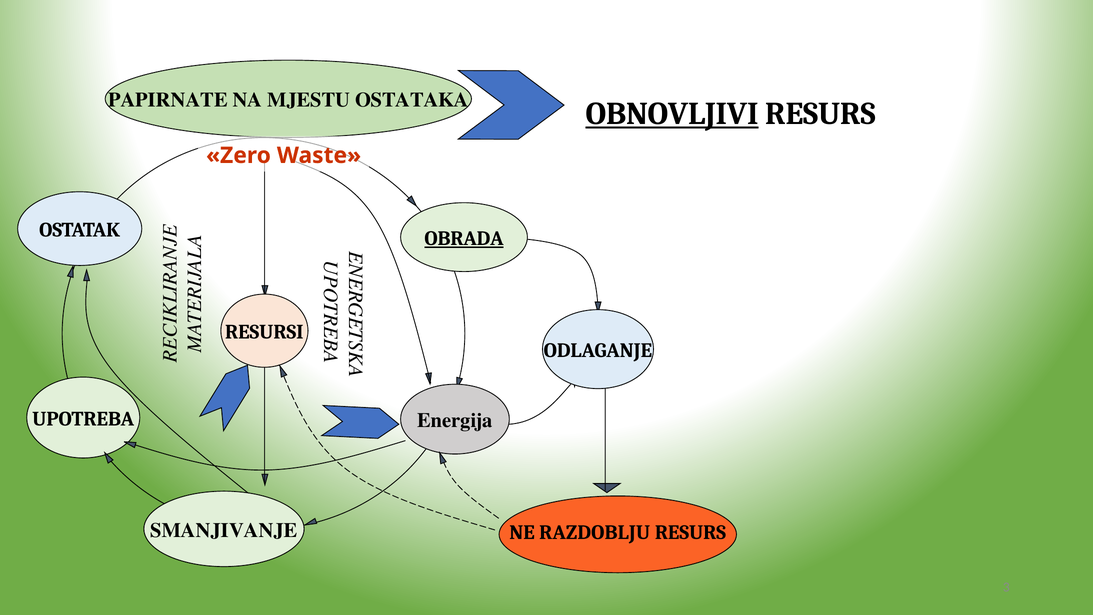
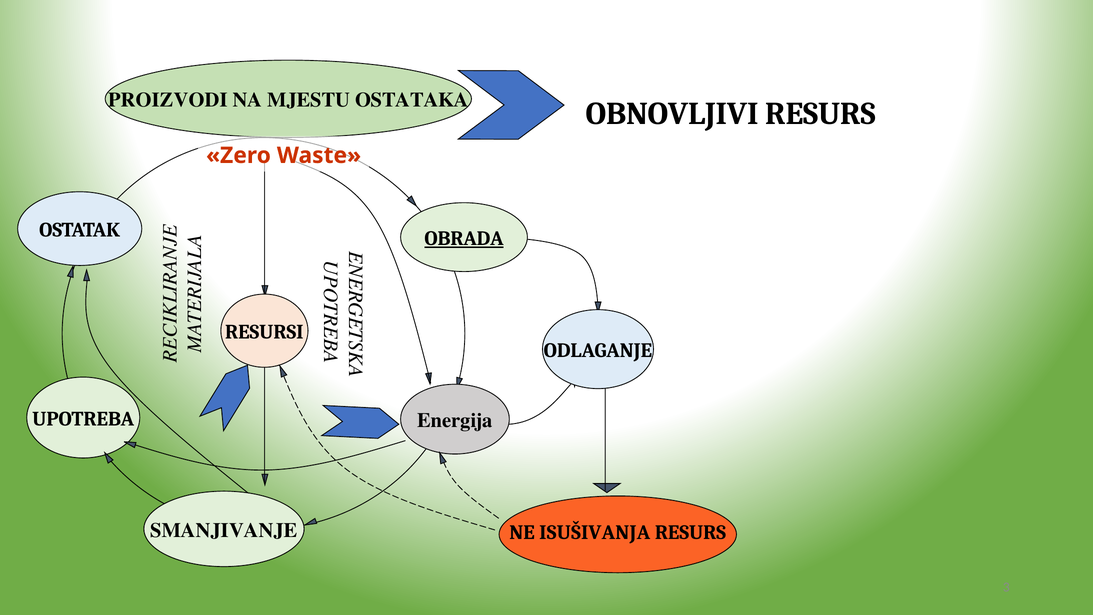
PAPIRNATE: PAPIRNATE -> PROIZVODI
OBNOVLJIVI underline: present -> none
RAZDOBLJU: RAZDOBLJU -> ISUŠIVANJA
